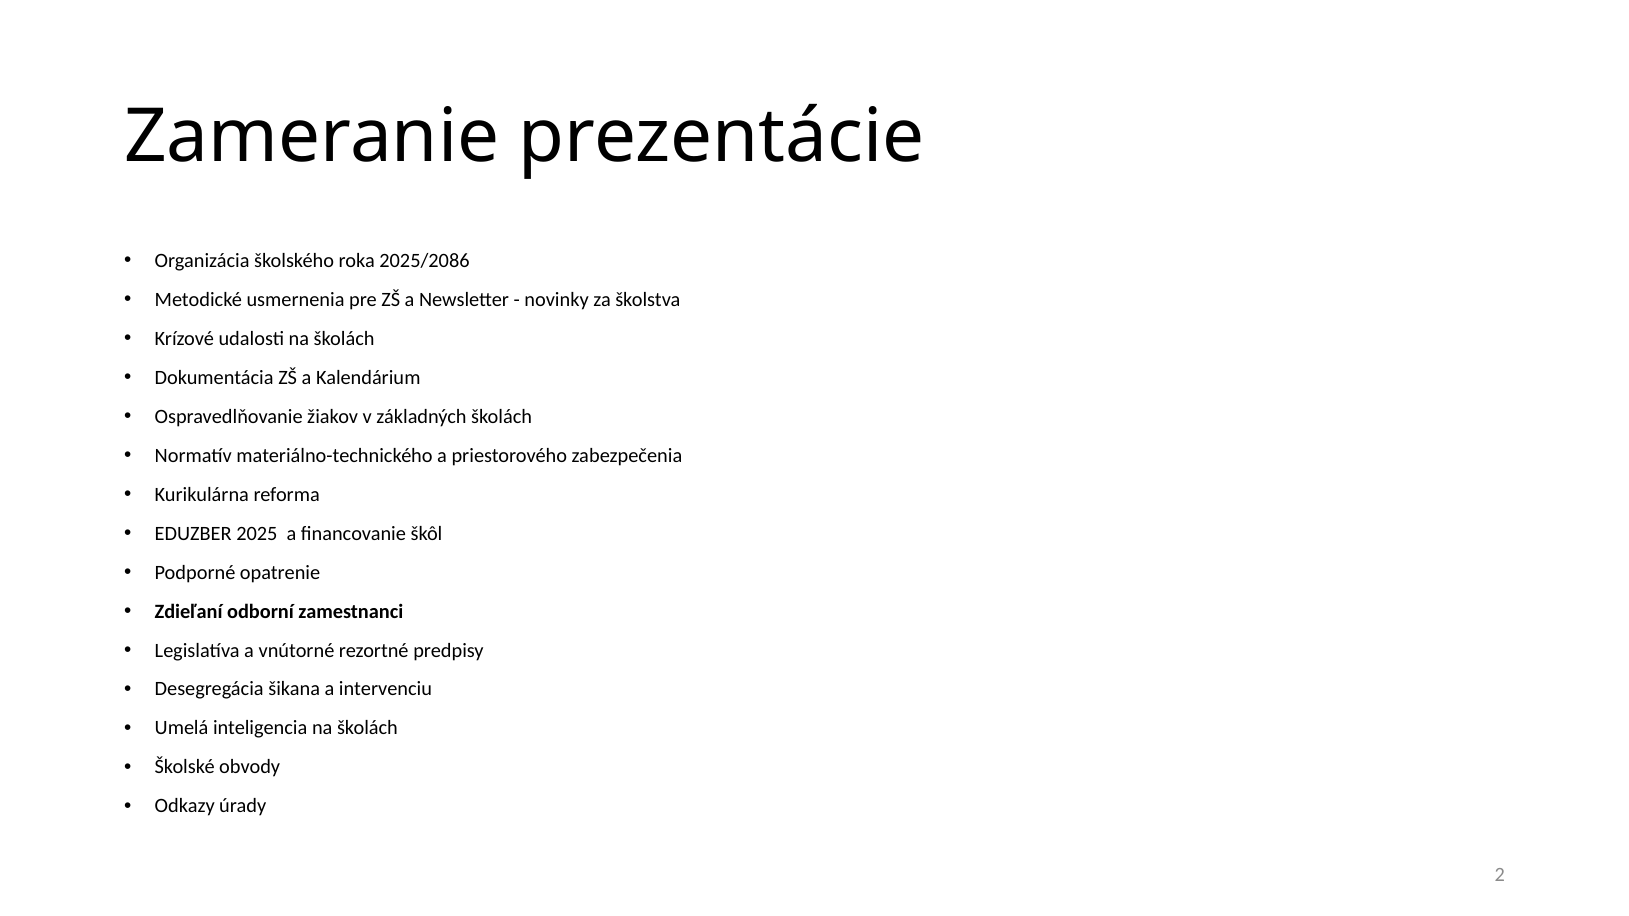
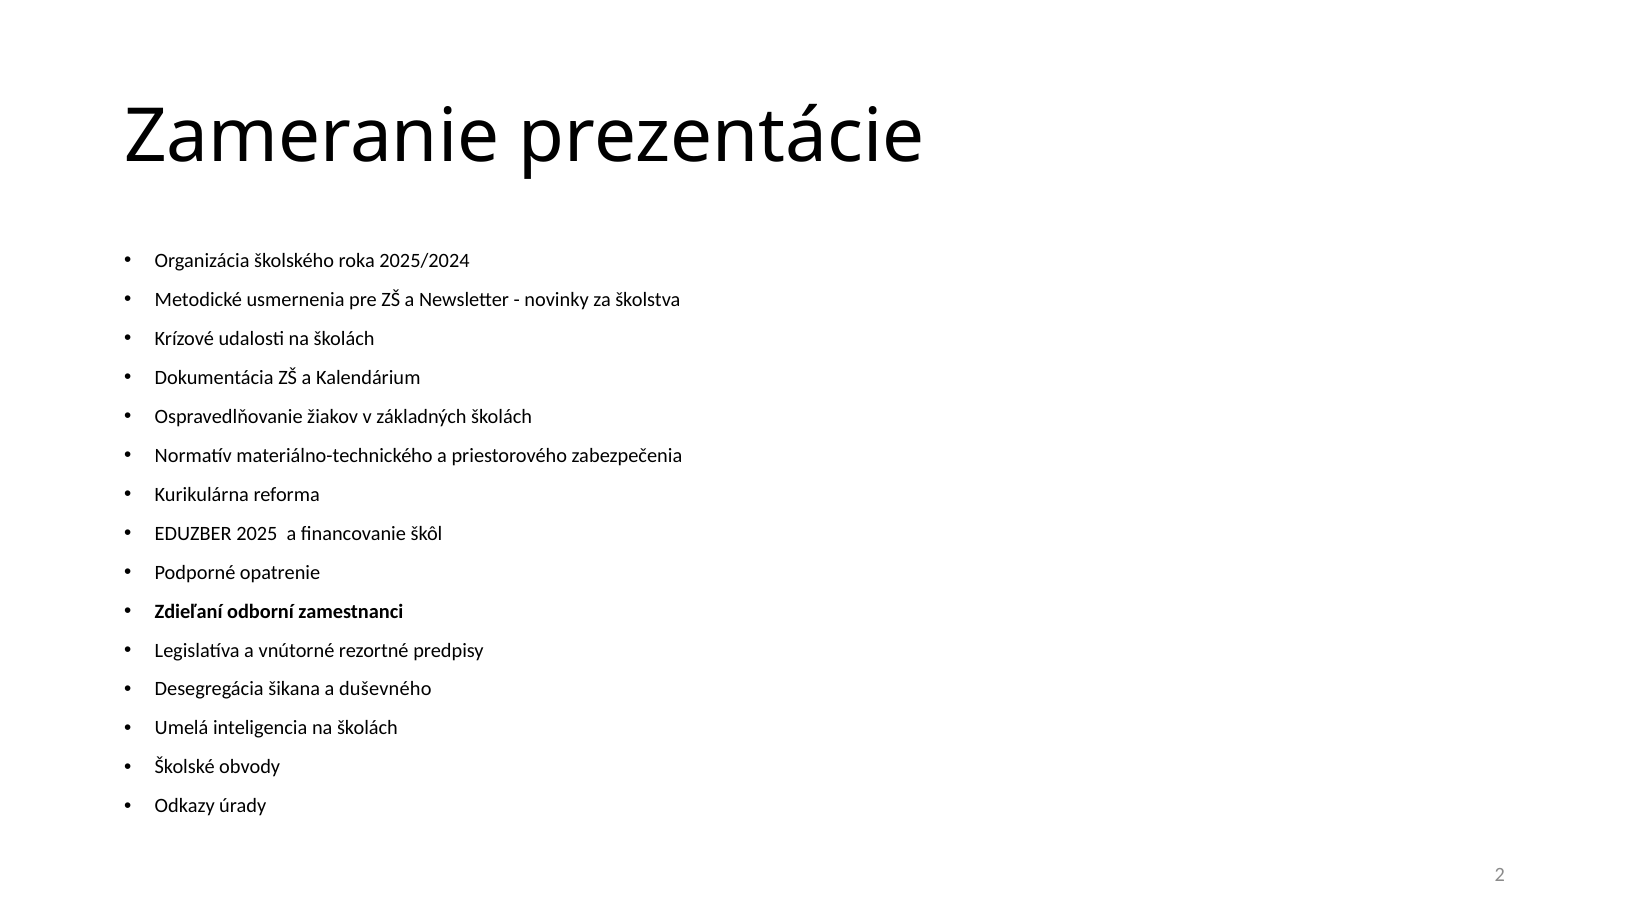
2025/2086: 2025/2086 -> 2025/2024
intervenciu: intervenciu -> duševného
